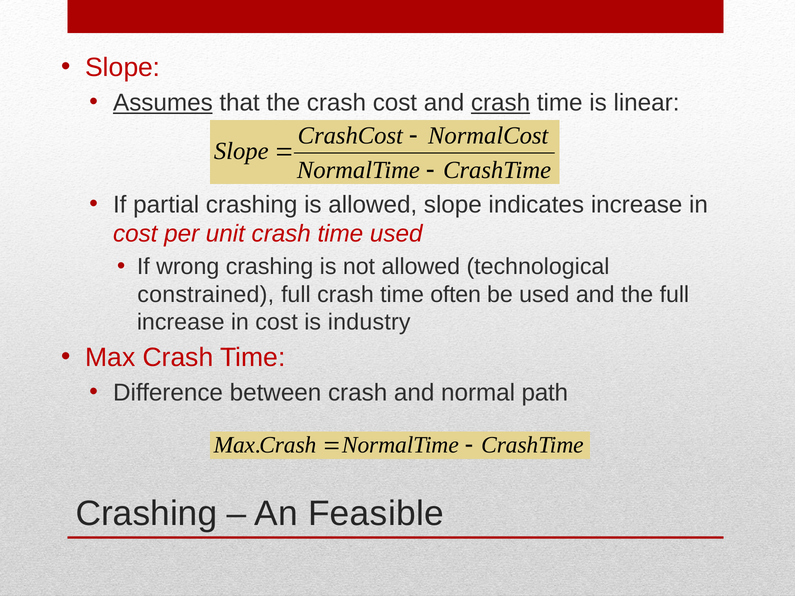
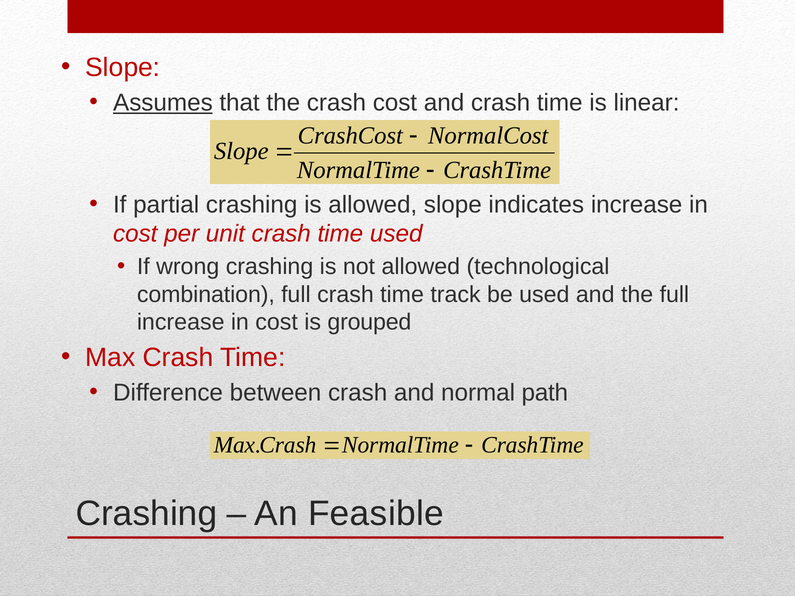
crash at (501, 103) underline: present -> none
constrained: constrained -> combination
often: often -> track
industry: industry -> grouped
